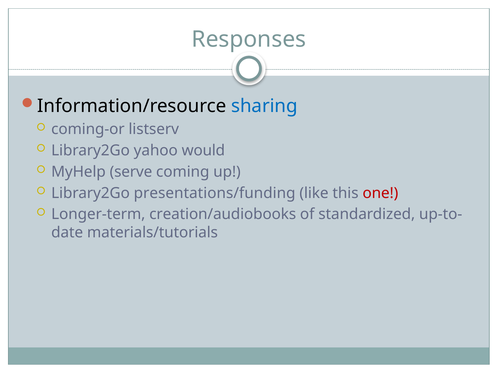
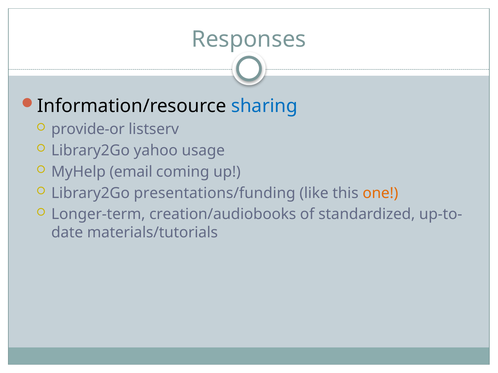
coming-or: coming-or -> provide-or
would: would -> usage
serve: serve -> email
one colour: red -> orange
